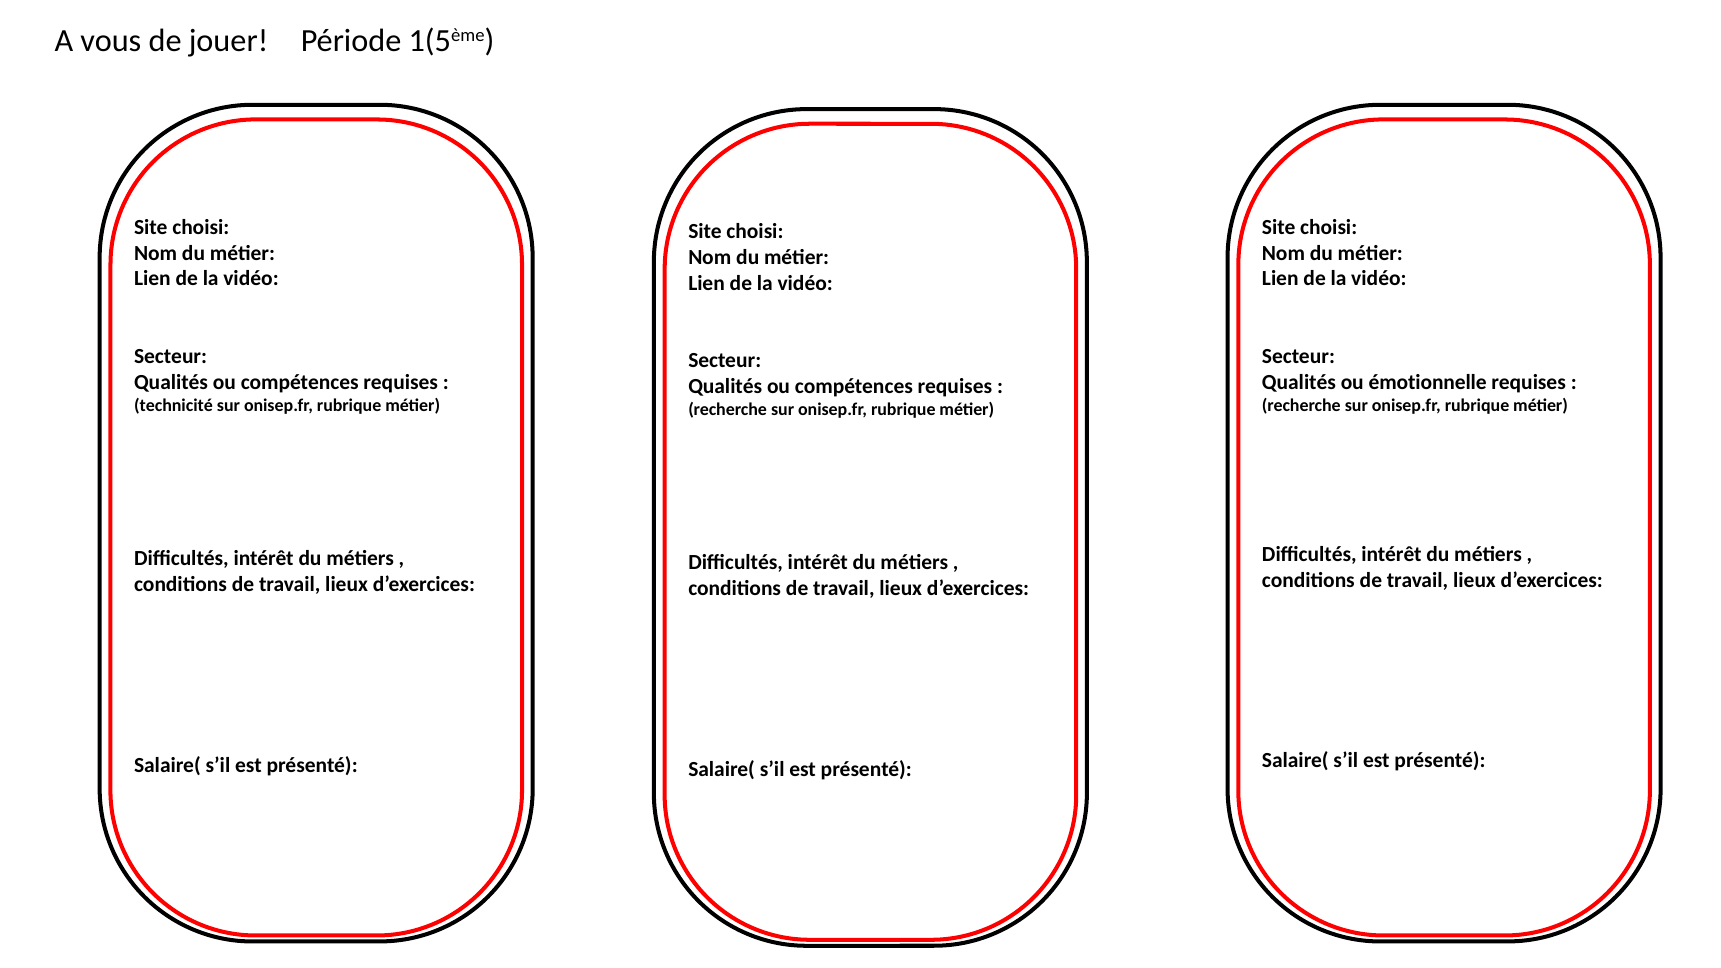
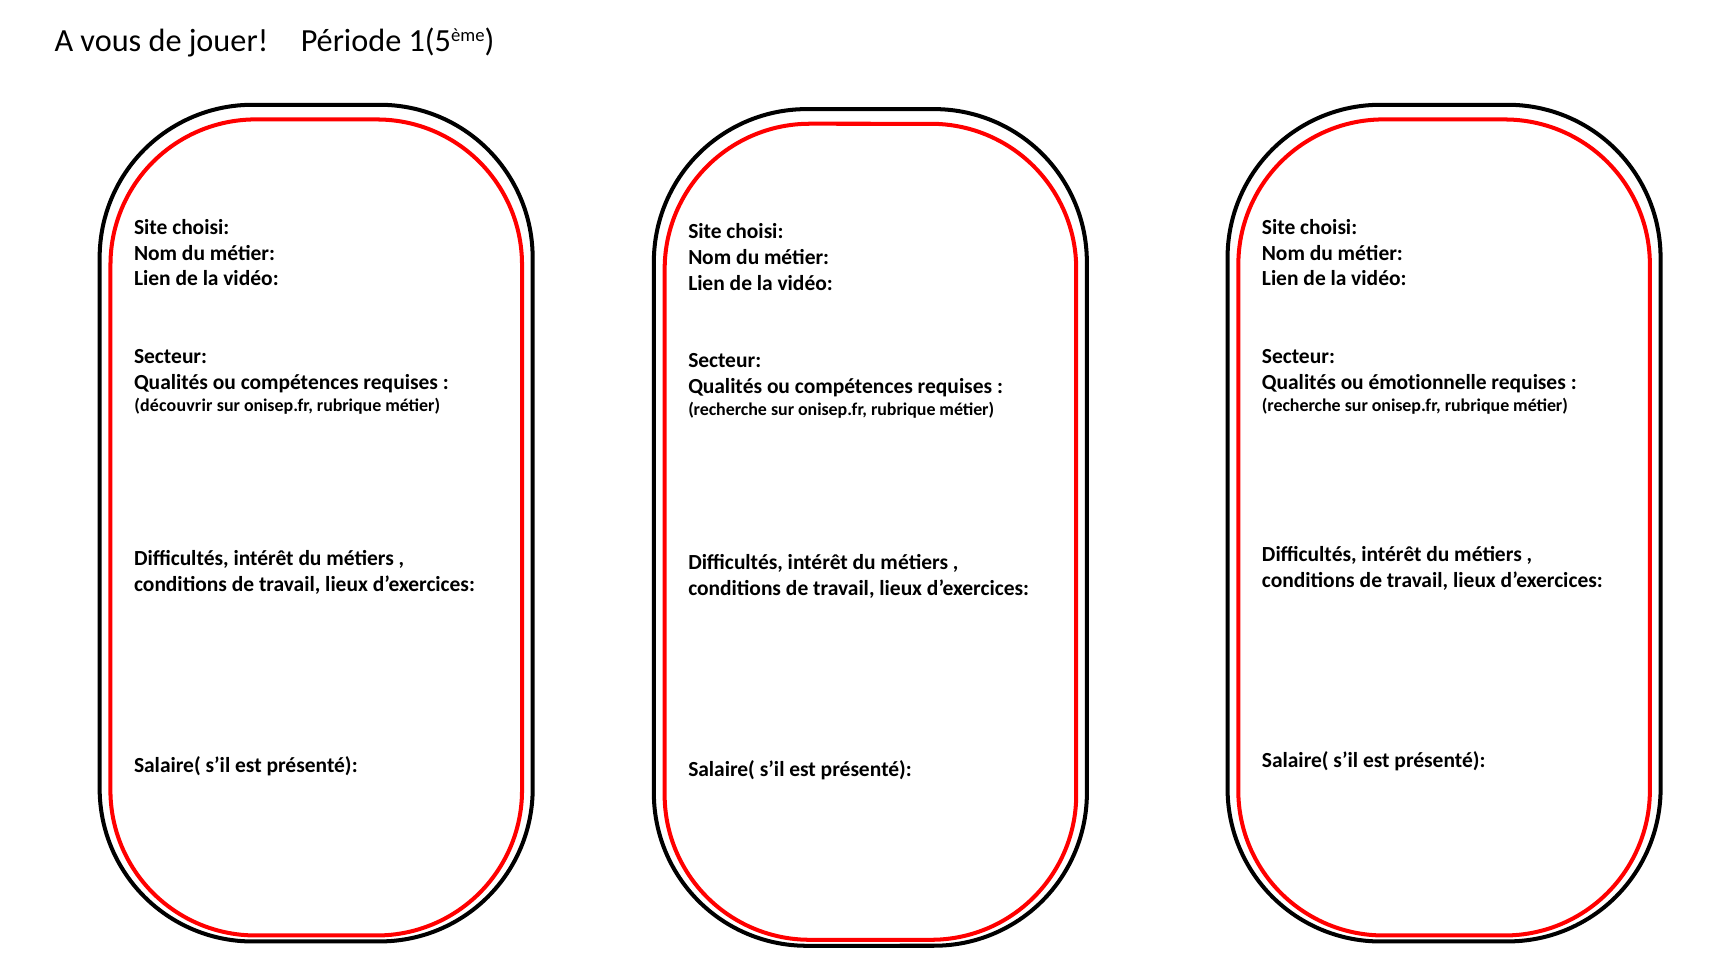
technicité: technicité -> découvrir
